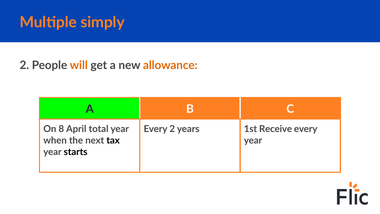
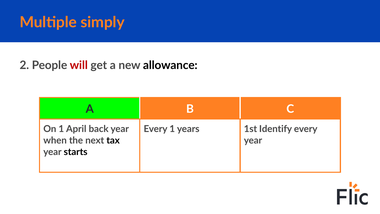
will colour: orange -> red
allowance colour: orange -> black
On 8: 8 -> 1
total: total -> back
Every 2: 2 -> 1
Receive: Receive -> Identify
